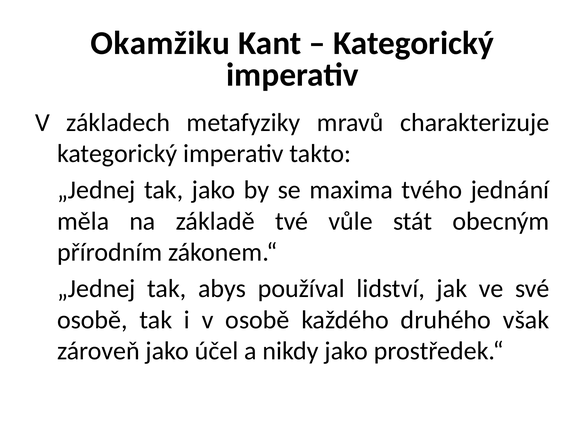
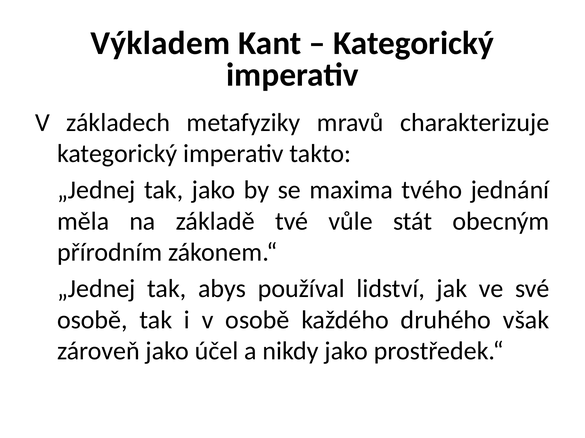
Okamžiku: Okamžiku -> Výkladem
